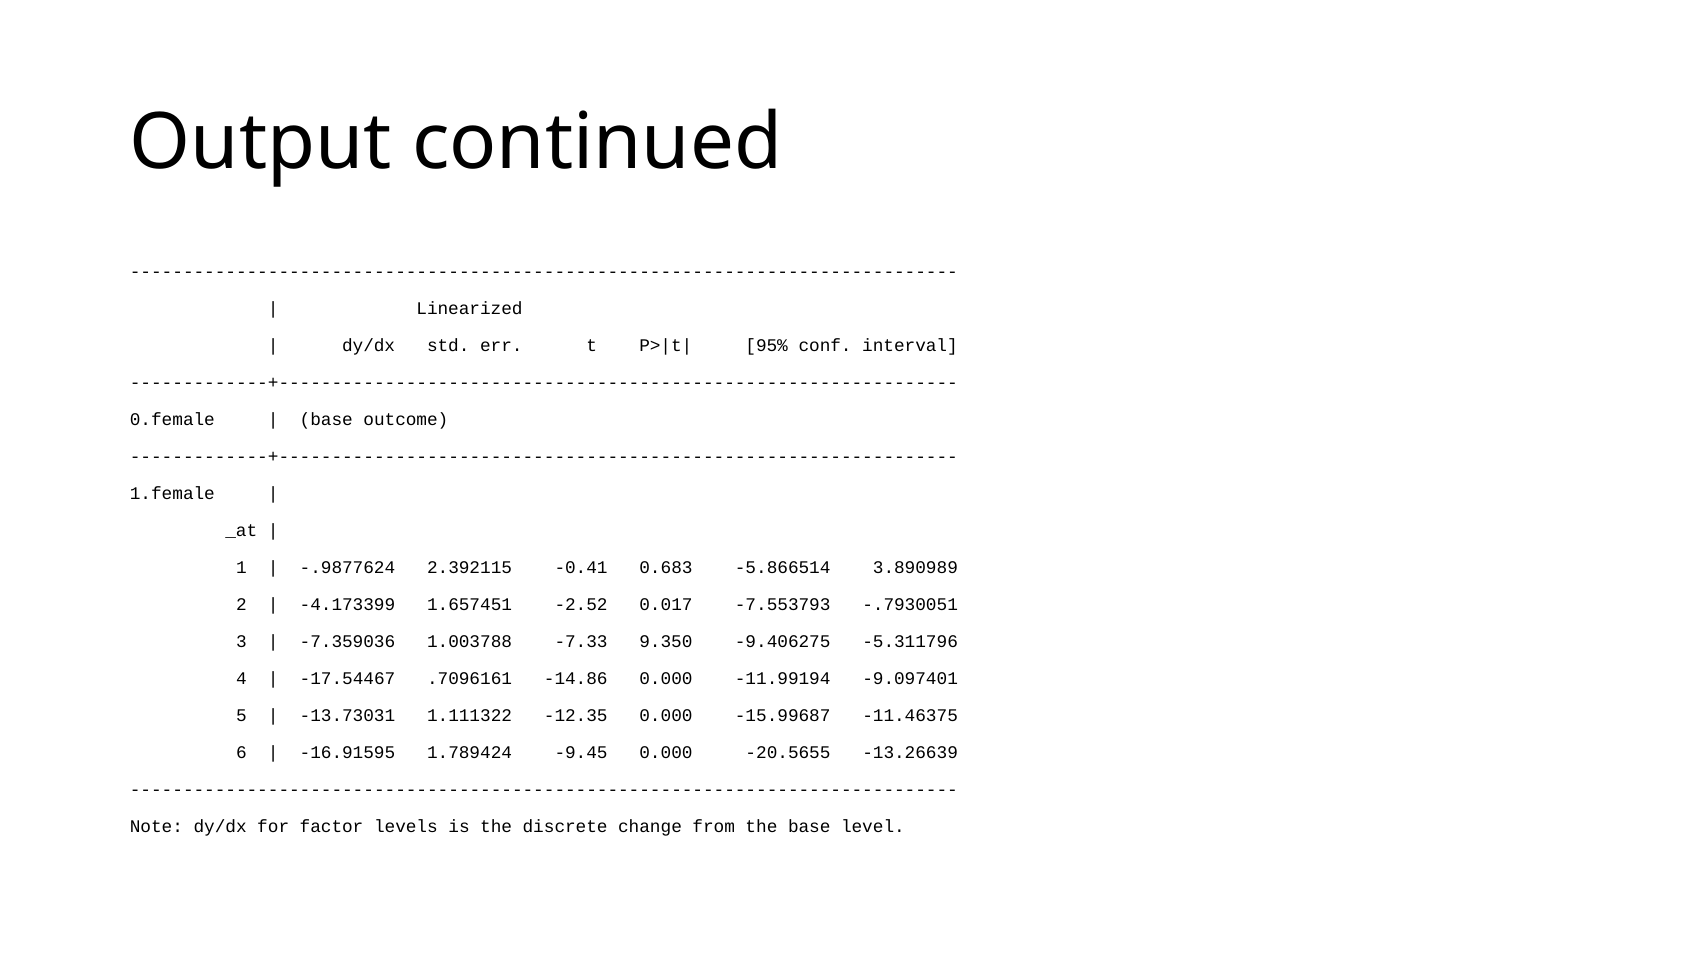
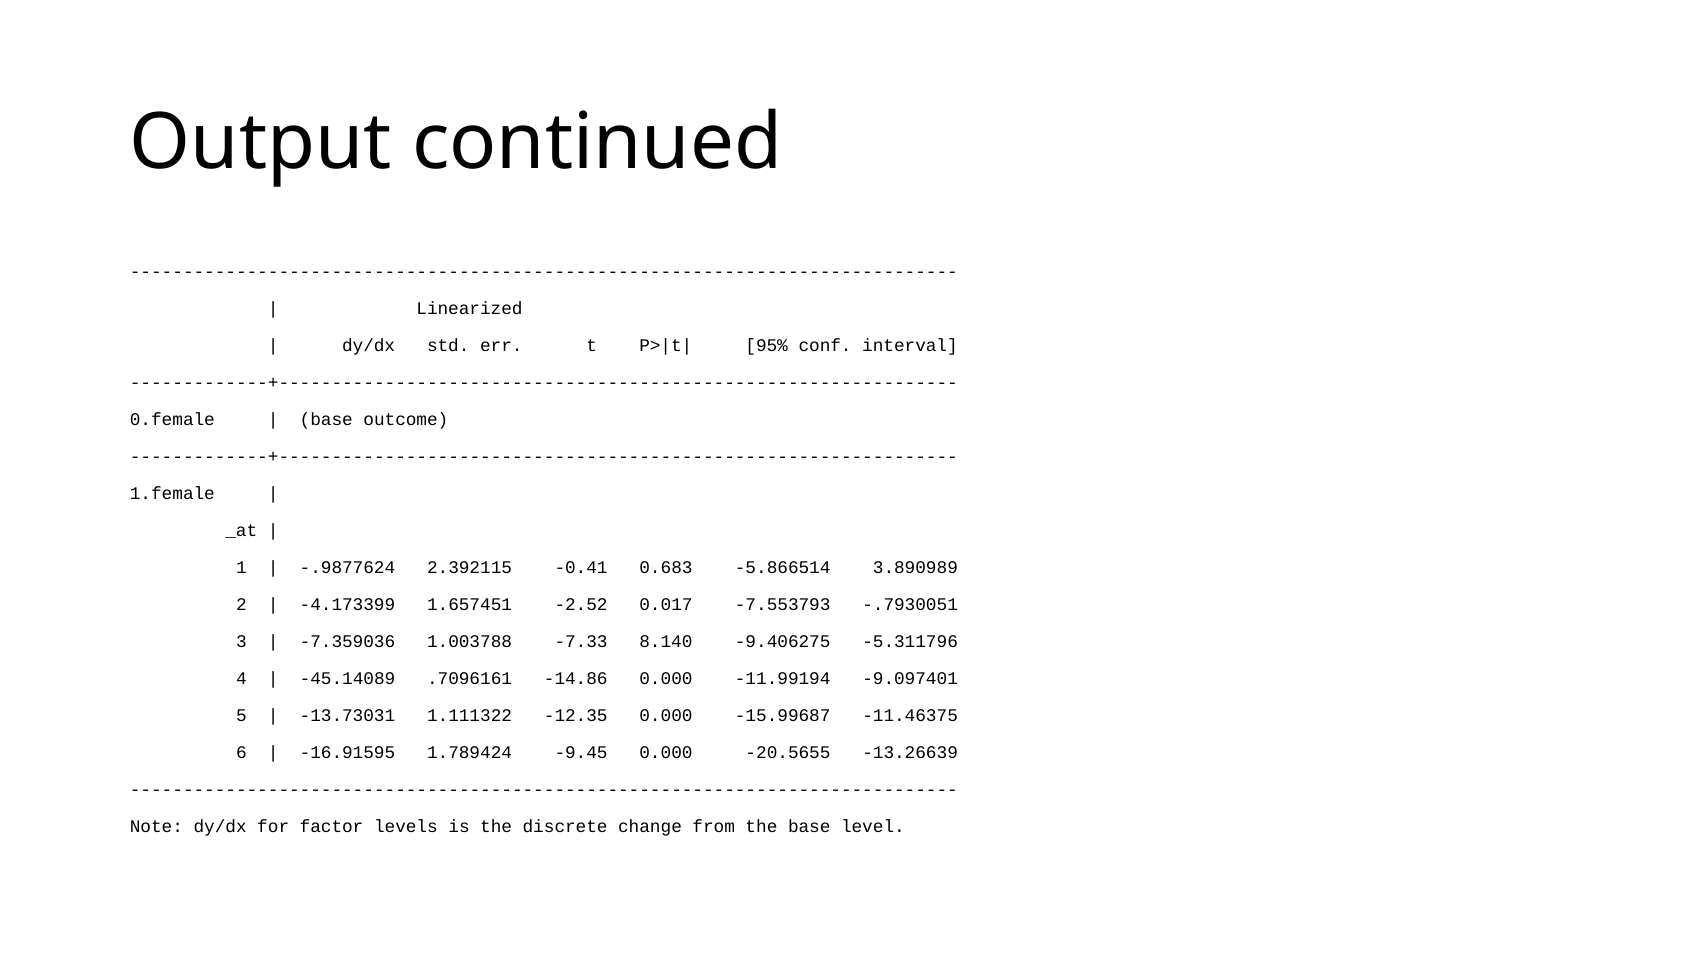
9.350: 9.350 -> 8.140
-17.54467: -17.54467 -> -45.14089
